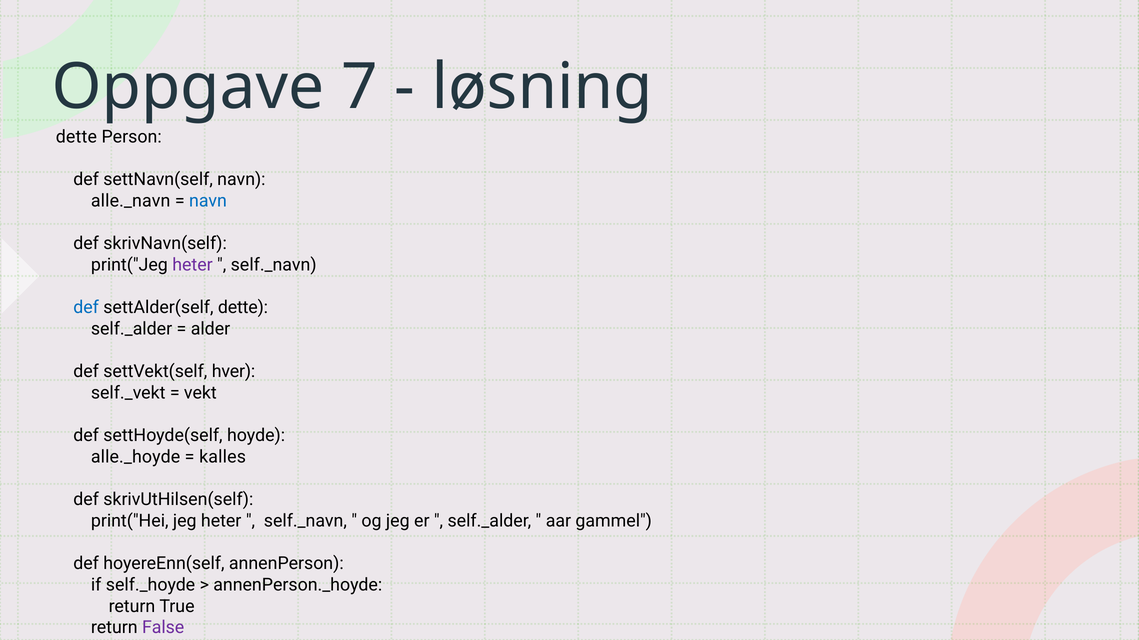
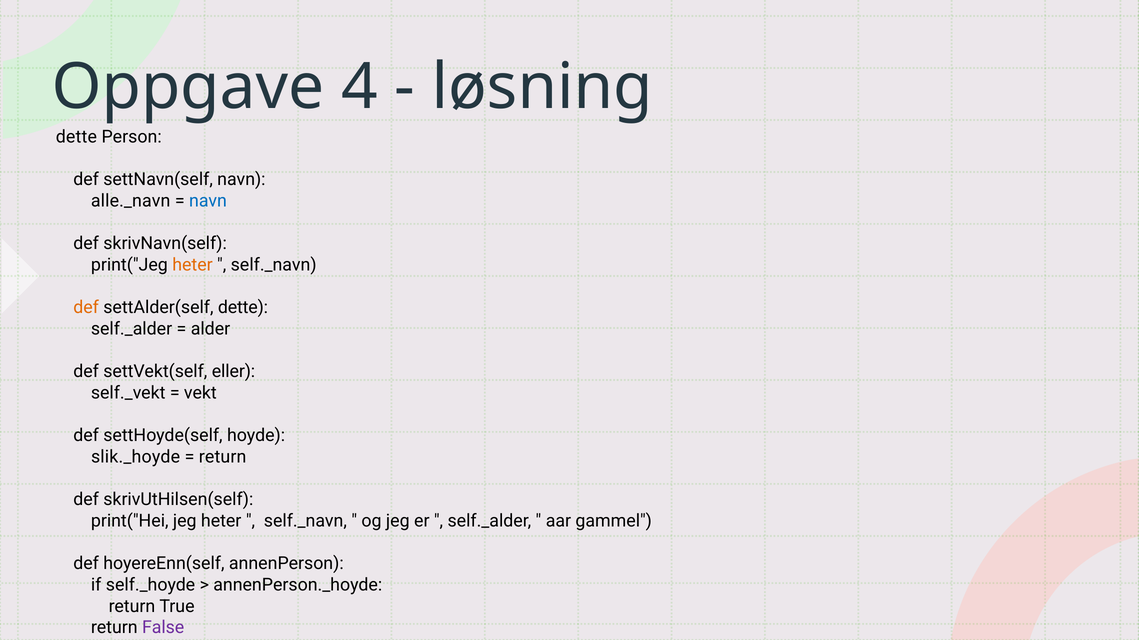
7: 7 -> 4
heter at (193, 265) colour: purple -> orange
def at (86, 308) colour: blue -> orange
hver: hver -> eller
alle._hoyde: alle._hoyde -> slik._hoyde
kalles at (223, 457): kalles -> return
